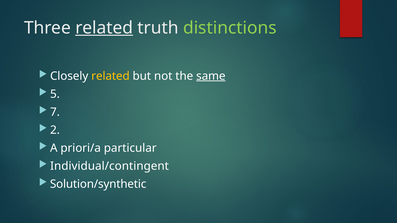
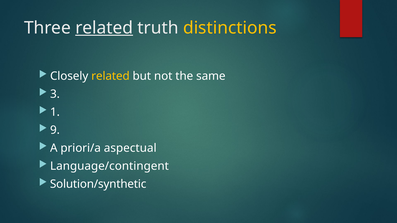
distinctions colour: light green -> yellow
same underline: present -> none
5: 5 -> 3
7: 7 -> 1
2: 2 -> 9
particular: particular -> aspectual
Individual/contingent: Individual/contingent -> Language/contingent
